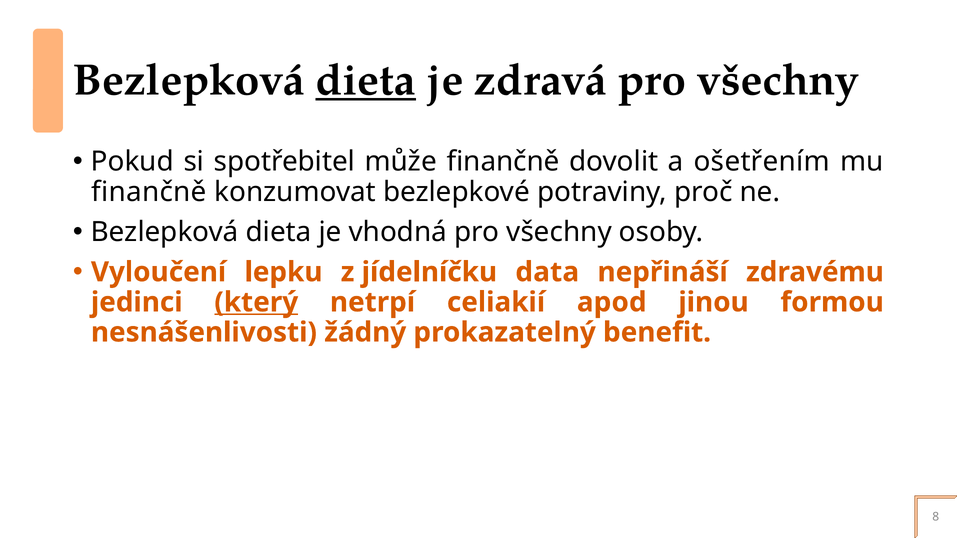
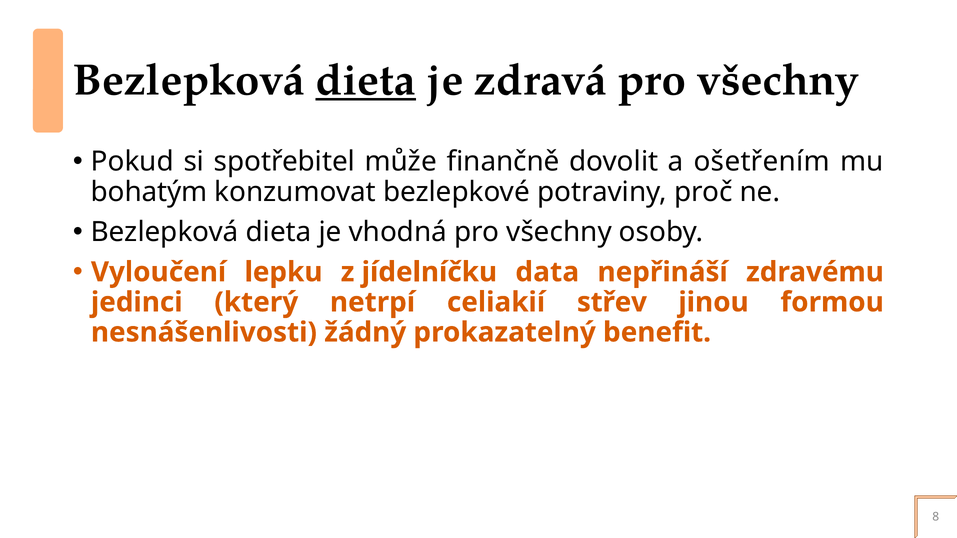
finančně at (149, 192): finančně -> bohatým
který underline: present -> none
apod: apod -> střev
